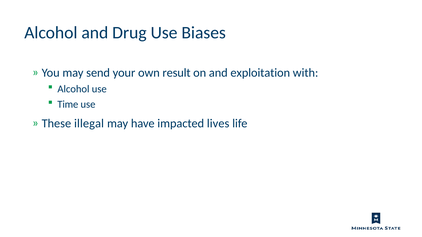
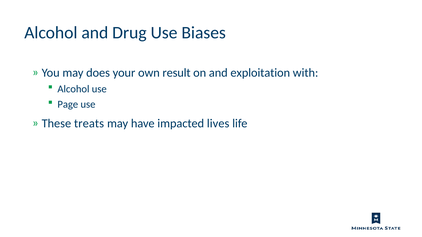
send: send -> does
Time: Time -> Page
illegal: illegal -> treats
